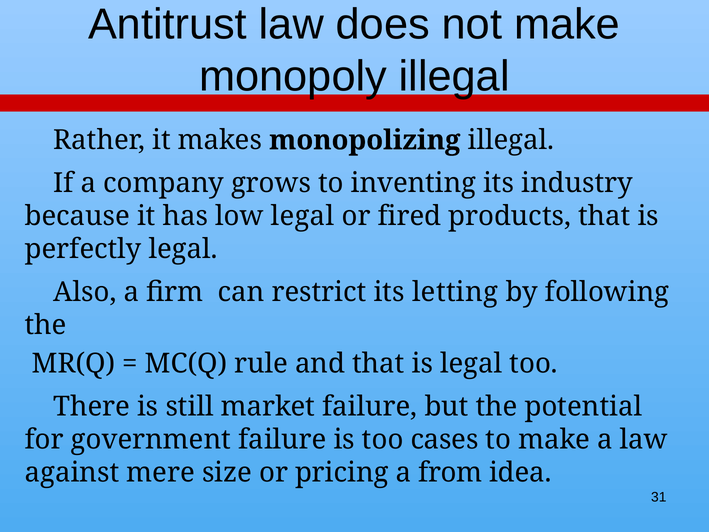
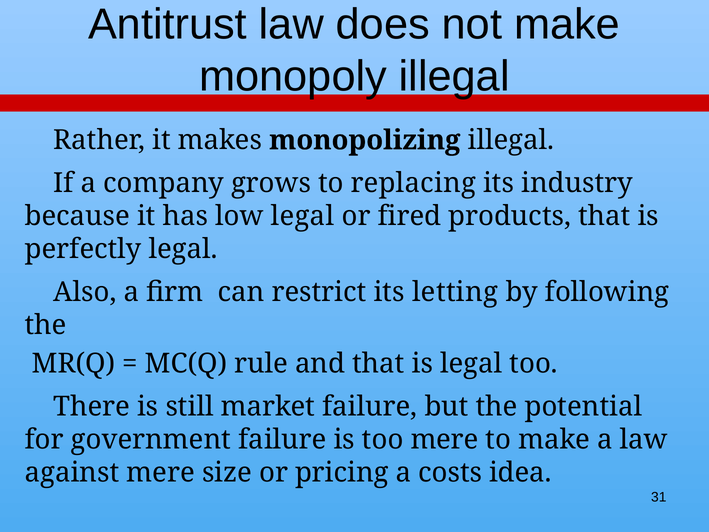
inventing: inventing -> replacing
too cases: cases -> mere
from: from -> costs
